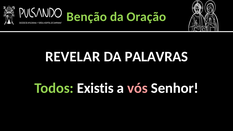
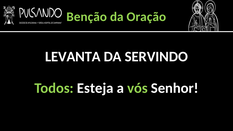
REVELAR: REVELAR -> LEVANTA
PALAVRAS: PALAVRAS -> SERVINDO
Existis: Existis -> Esteja
vós colour: pink -> light green
